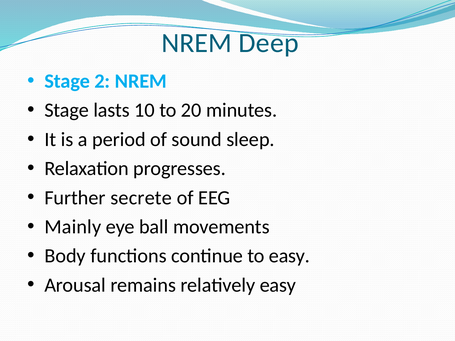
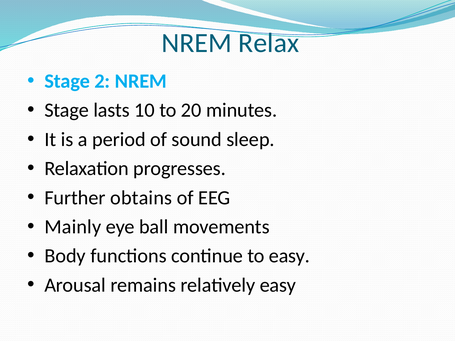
Deep: Deep -> Relax
secrete: secrete -> obtains
